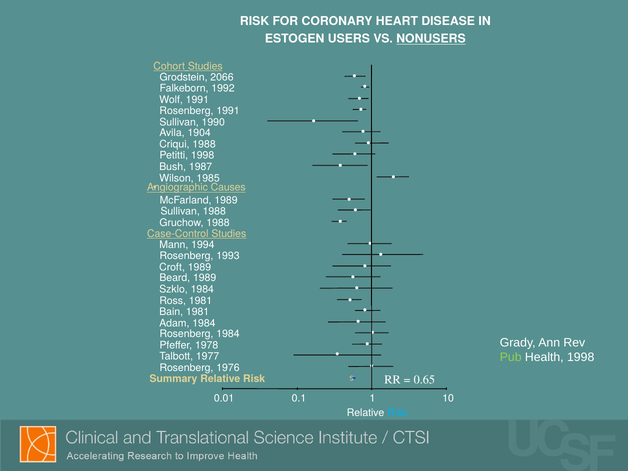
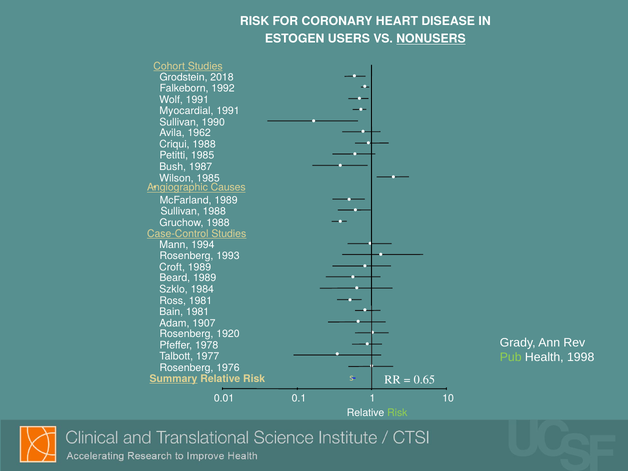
2066: 2066 -> 2018
Rosenberg at (186, 111): Rosenberg -> Myocardial
1904: 1904 -> 1962
Petitti 1998: 1998 -> 1985
Adam 1984: 1984 -> 1907
Rosenberg 1984: 1984 -> 1920
Summary underline: none -> present
Risk at (397, 413) colour: light blue -> light green
